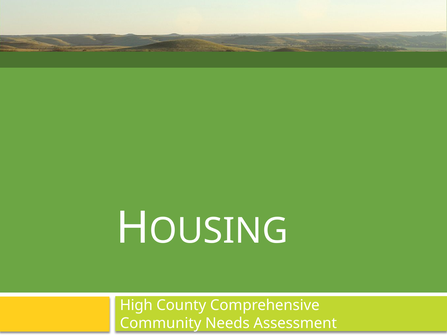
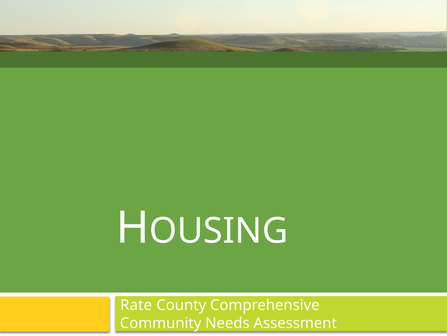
High: High -> Rate
